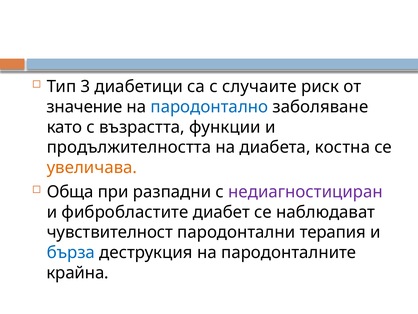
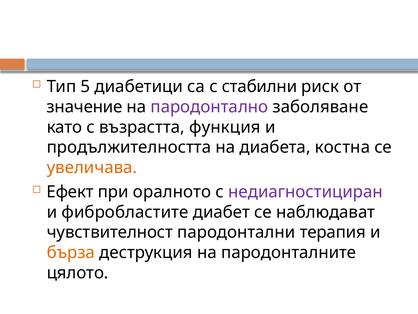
3: 3 -> 5
случаите: случаите -> стабилни
пародонтално colour: blue -> purple
функции: функции -> функция
Обща: Обща -> Ефект
разпадни: разпадни -> оралното
бърза colour: blue -> orange
крайна: крайна -> цялото
